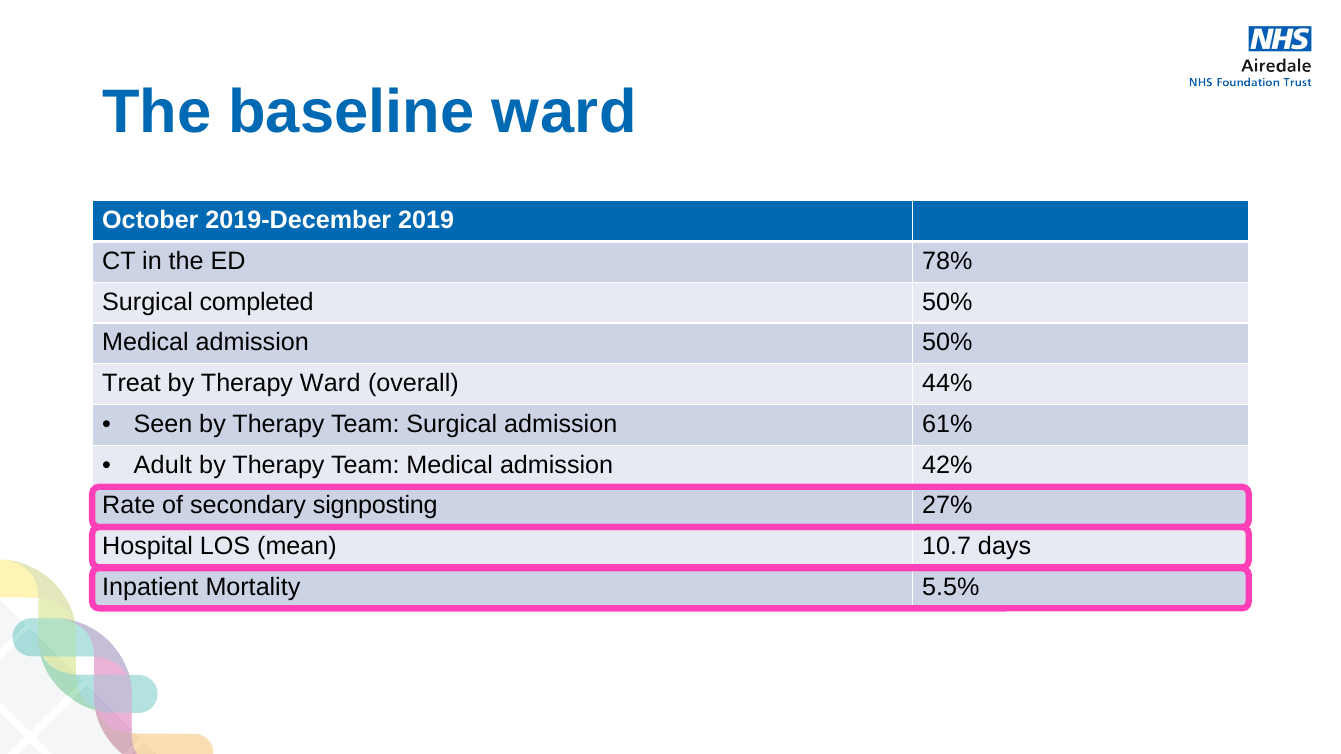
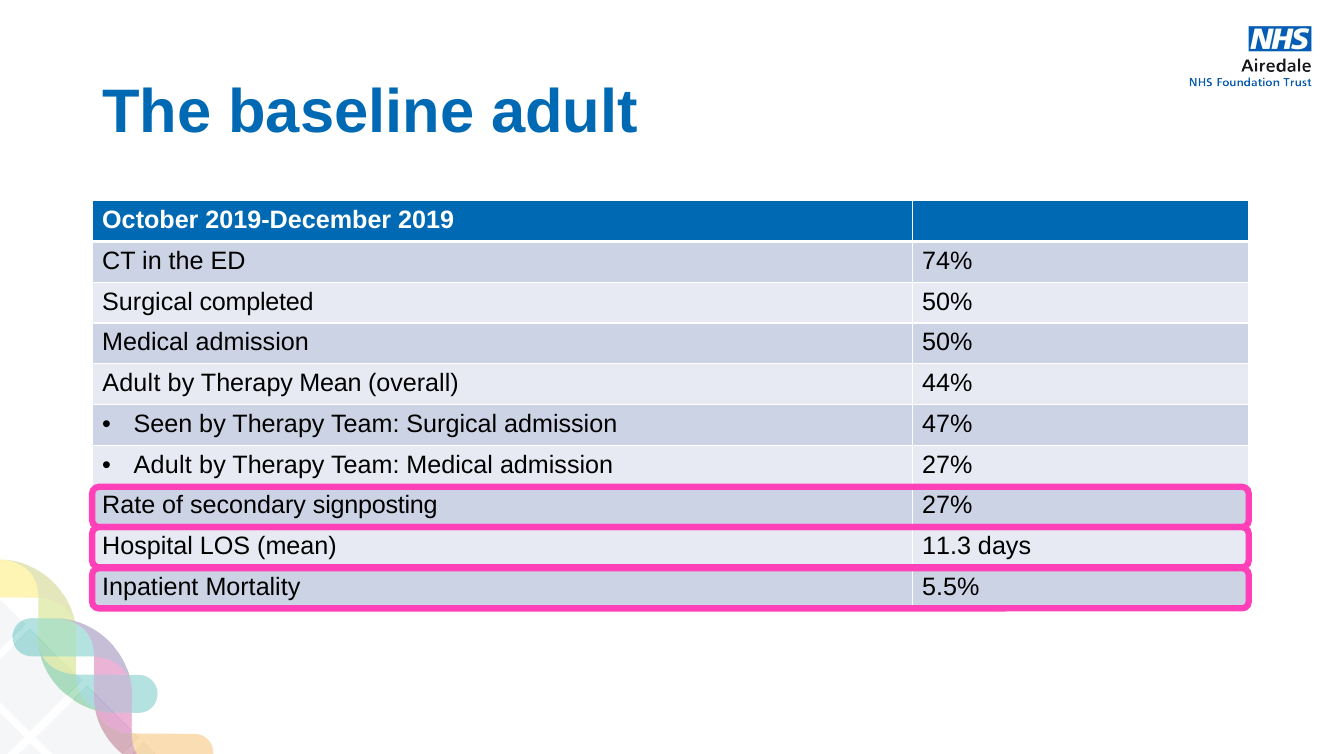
baseline ward: ward -> adult
78%: 78% -> 74%
Treat at (132, 383): Treat -> Adult
Therapy Ward: Ward -> Mean
61%: 61% -> 47%
admission 42%: 42% -> 27%
10.7: 10.7 -> 11.3
